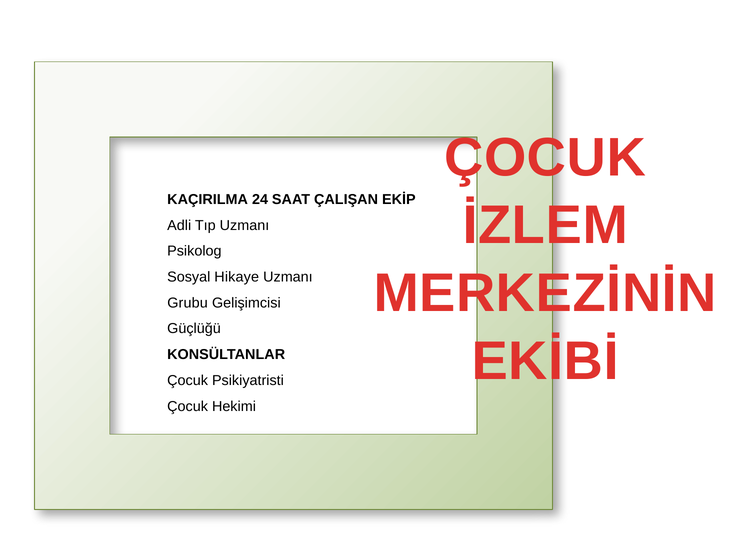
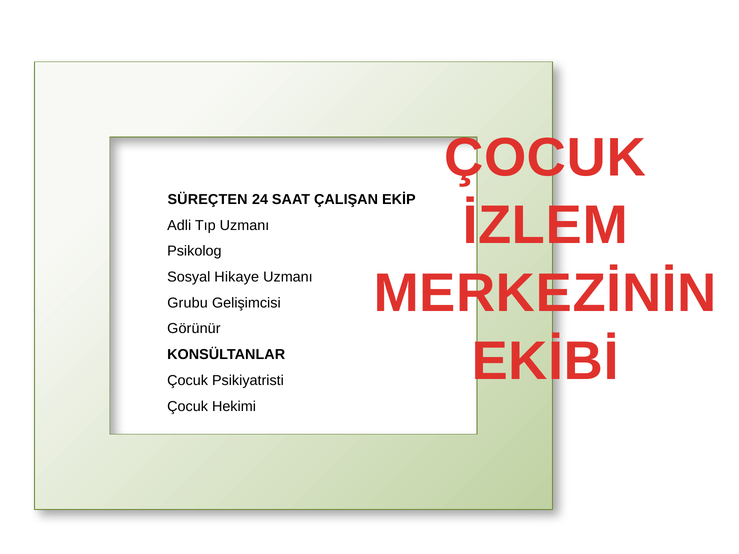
KAÇIRILMA: KAÇIRILMA -> SÜREÇTEN
Güçlüğü: Güçlüğü -> Görünür
